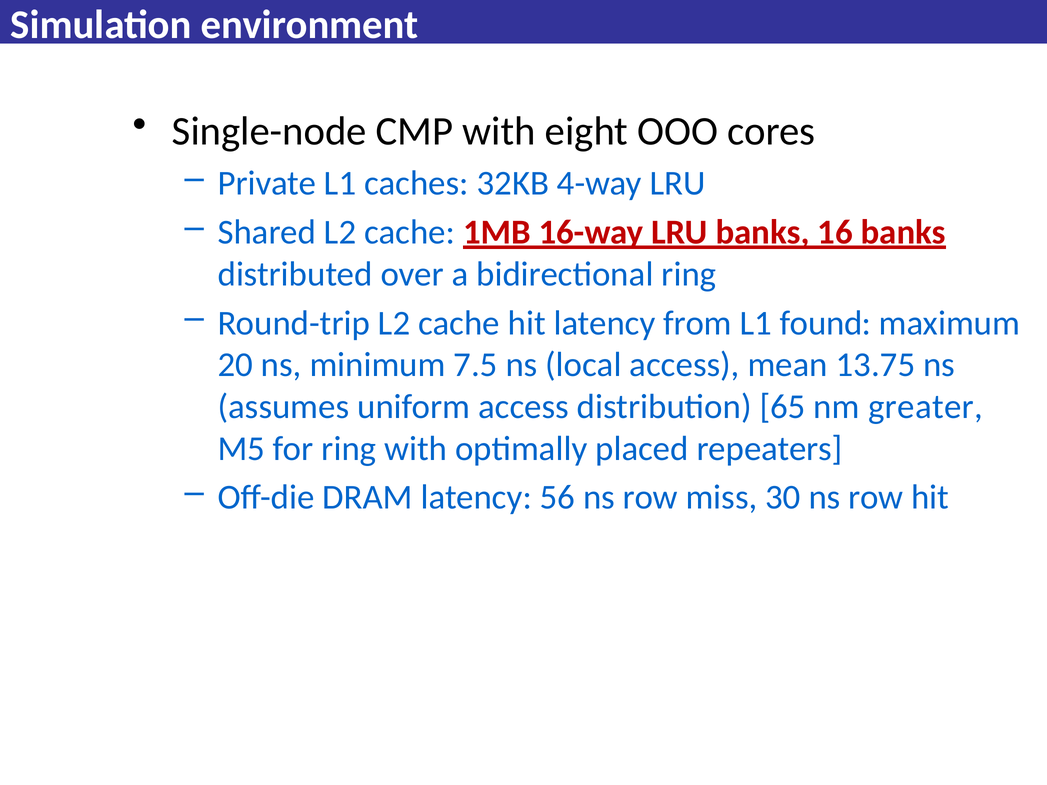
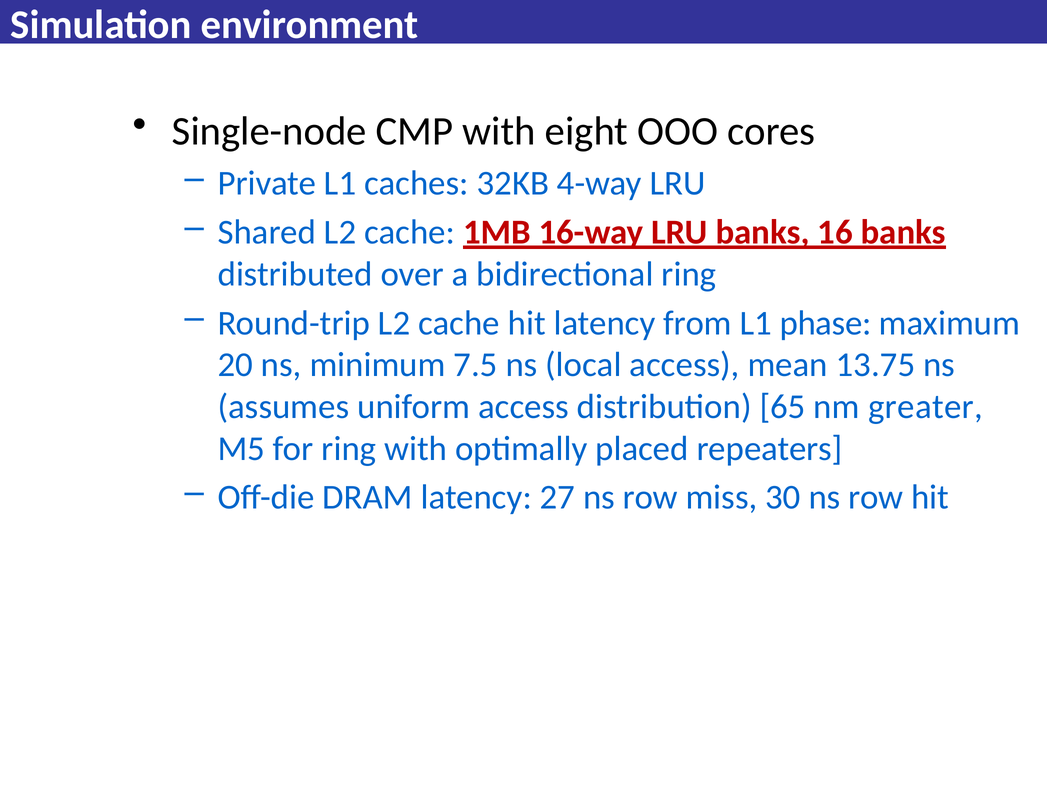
found: found -> phase
56: 56 -> 27
